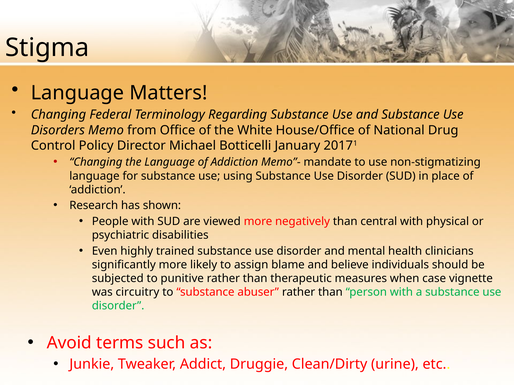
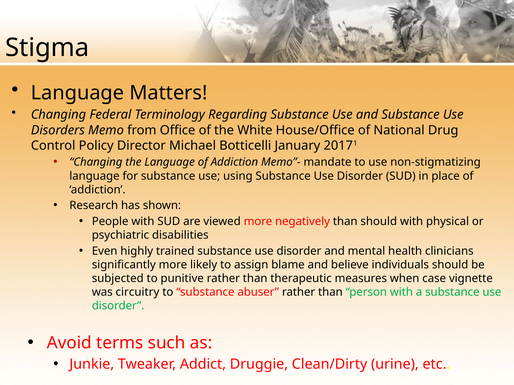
than central: central -> should
